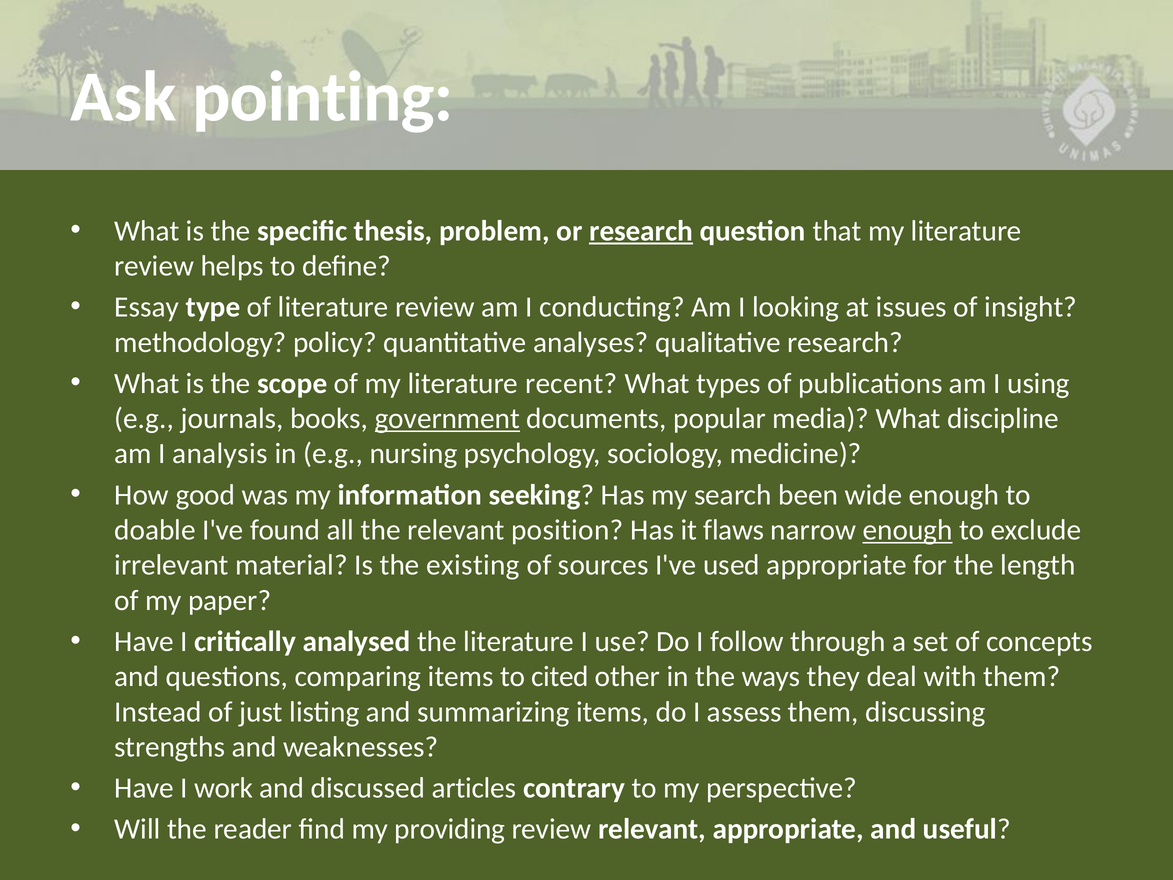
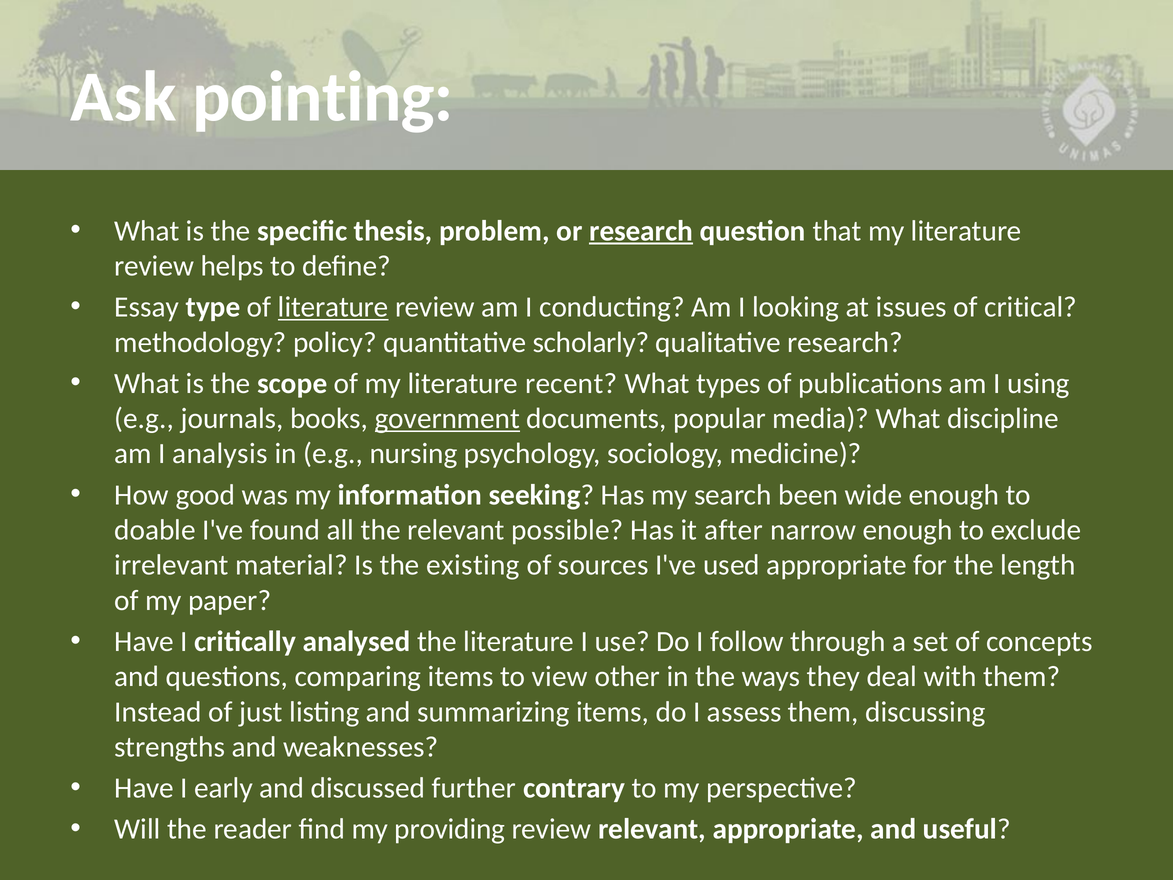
literature at (333, 307) underline: none -> present
insight: insight -> critical
analyses: analyses -> scholarly
position: position -> possible
flaws: flaws -> after
enough at (908, 530) underline: present -> none
cited: cited -> view
work: work -> early
articles: articles -> further
